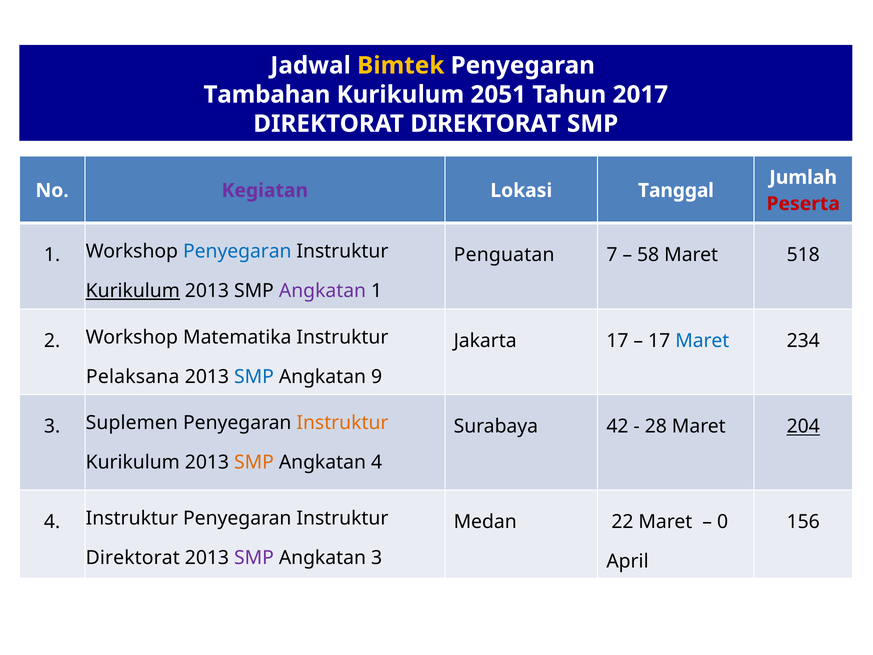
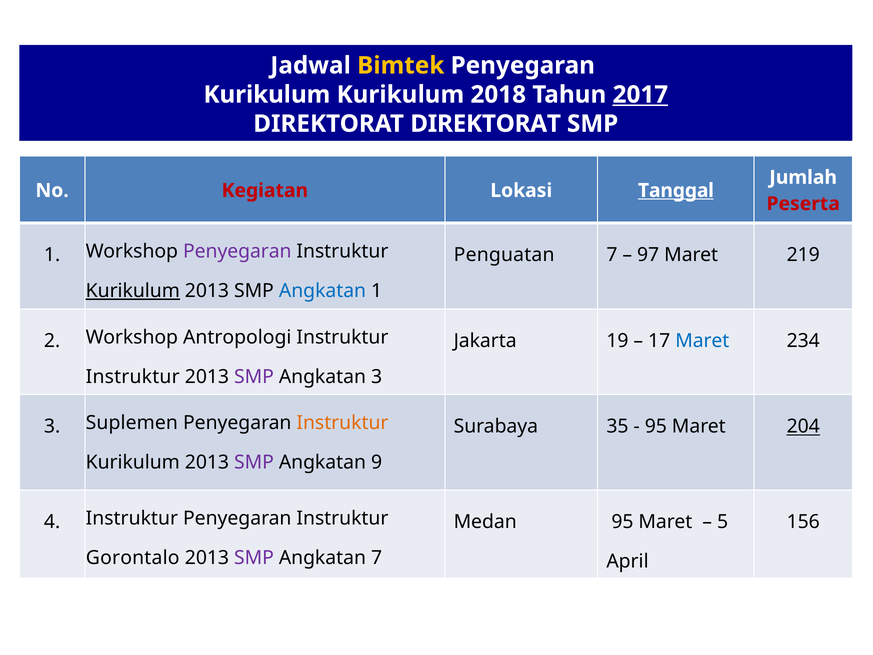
Tambahan at (267, 95): Tambahan -> Kurikulum
2051: 2051 -> 2018
2017 underline: none -> present
Kegiatan colour: purple -> red
Tanggal underline: none -> present
Penyegaran at (237, 251) colour: blue -> purple
58: 58 -> 97
518: 518 -> 219
Angkatan at (323, 291) colour: purple -> blue
Matematika: Matematika -> Antropologi
Jakarta 17: 17 -> 19
Pelaksana at (133, 377): Pelaksana -> Instruktur
SMP at (254, 377) colour: blue -> purple
Angkatan 9: 9 -> 3
42: 42 -> 35
28 at (656, 426): 28 -> 95
SMP at (254, 462) colour: orange -> purple
Angkatan 4: 4 -> 9
Medan 22: 22 -> 95
0: 0 -> 5
Direktorat at (133, 558): Direktorat -> Gorontalo
Angkatan 3: 3 -> 7
